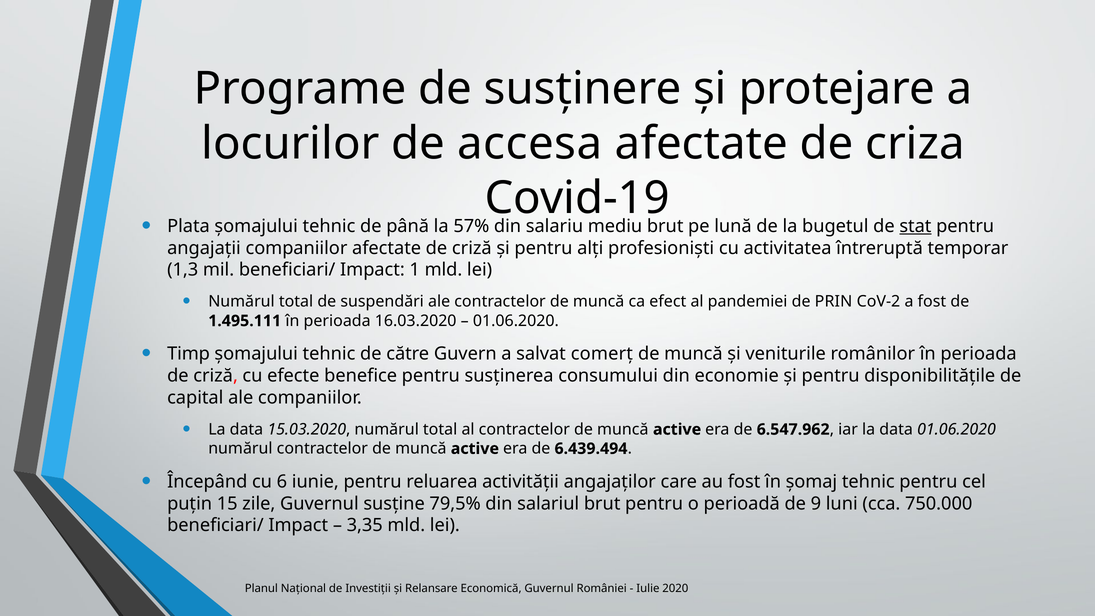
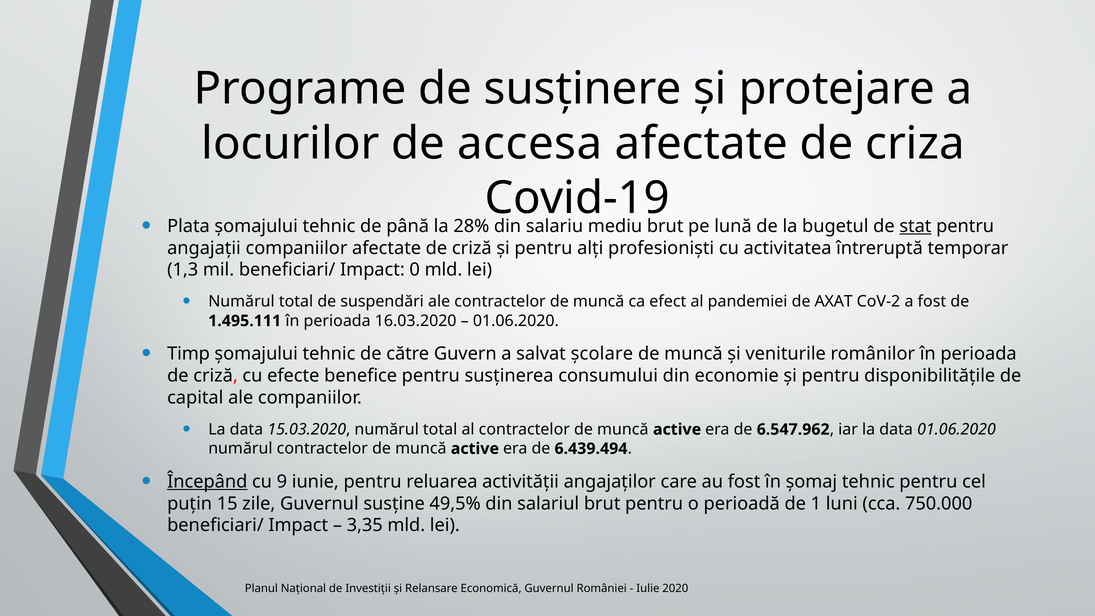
57%: 57% -> 28%
1: 1 -> 0
PRIN: PRIN -> AXAT
comerț: comerț -> școlare
Începând underline: none -> present
6: 6 -> 9
79,5%: 79,5% -> 49,5%
9: 9 -> 1
